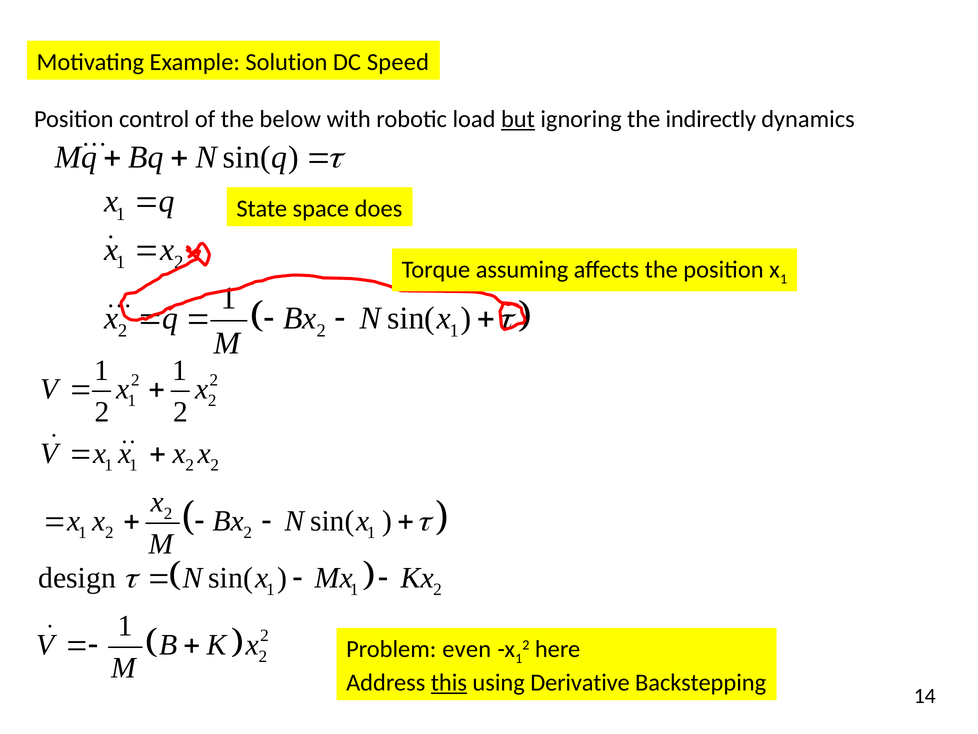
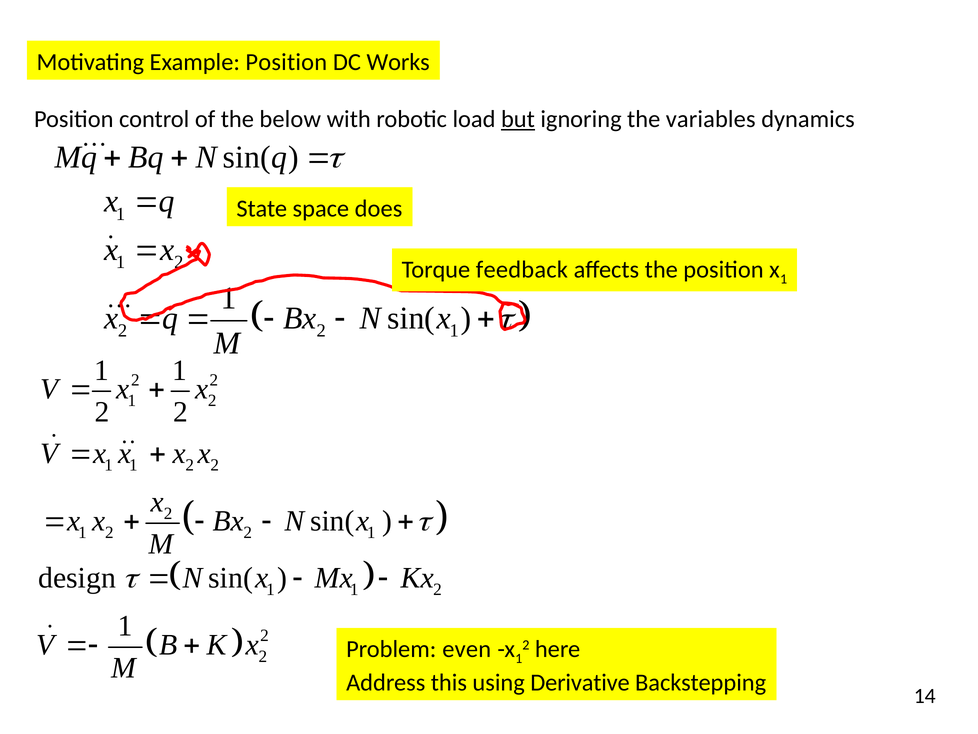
Example Solution: Solution -> Position
Speed: Speed -> Works
indirectly: indirectly -> variables
assuming: assuming -> feedback
this underline: present -> none
